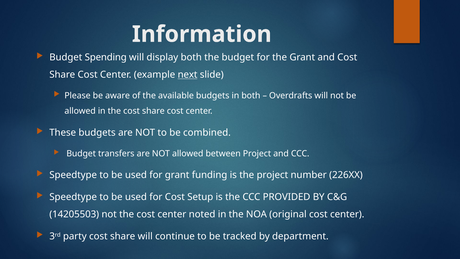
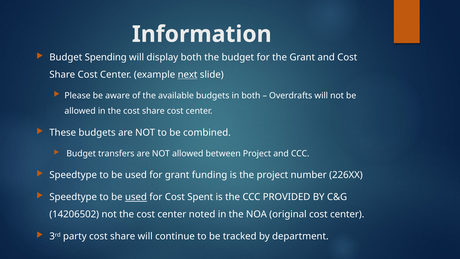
used at (136, 197) underline: none -> present
Setup: Setup -> Spent
14205503: 14205503 -> 14206502
